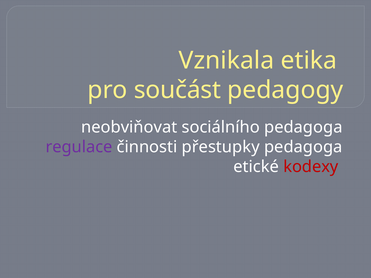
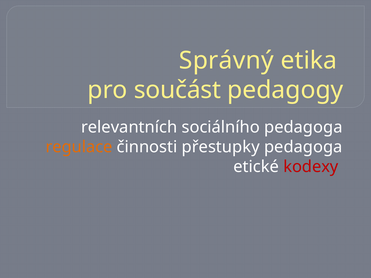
Vznikala: Vznikala -> Správný
neobviňovat: neobviňovat -> relevantních
regulace colour: purple -> orange
